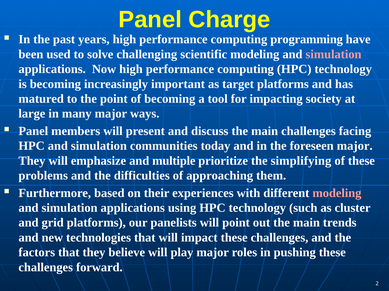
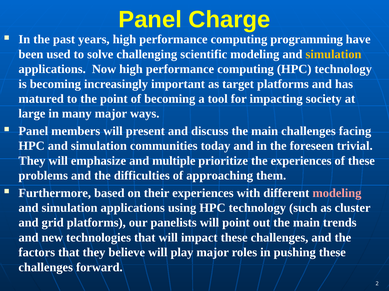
simulation at (333, 54) colour: pink -> yellow
foreseen major: major -> trivial
the simplifying: simplifying -> experiences
